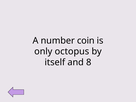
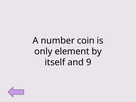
octopus: octopus -> element
8: 8 -> 9
